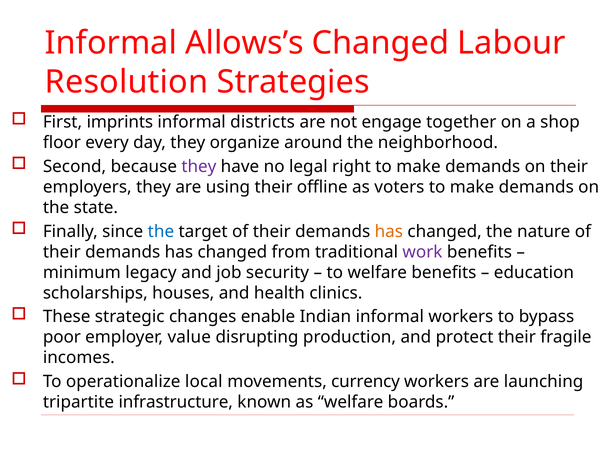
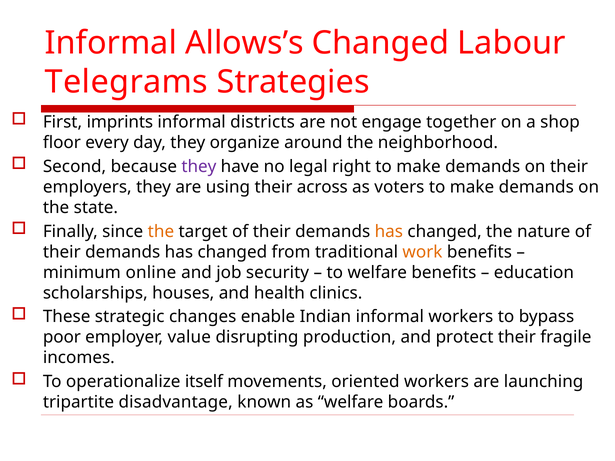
Resolution: Resolution -> Telegrams
offline: offline -> across
the at (161, 232) colour: blue -> orange
work colour: purple -> orange
legacy: legacy -> online
local: local -> itself
currency: currency -> oriented
infrastructure: infrastructure -> disadvantage
